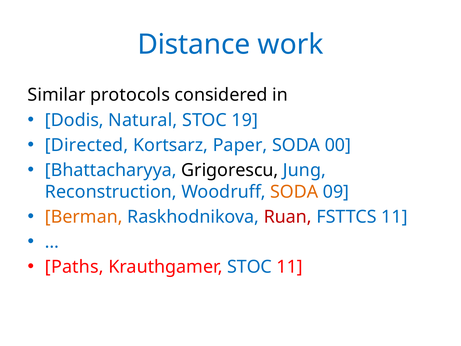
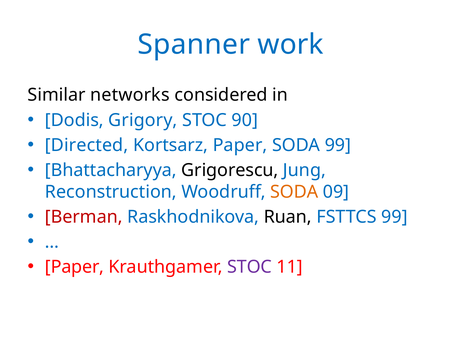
Distance: Distance -> Spanner
protocols: protocols -> networks
Natural: Natural -> Grigory
19: 19 -> 90
SODA 00: 00 -> 99
Berman colour: orange -> red
Ruan colour: red -> black
FSTTCS 11: 11 -> 99
Paths at (74, 267): Paths -> Paper
STOC at (250, 267) colour: blue -> purple
